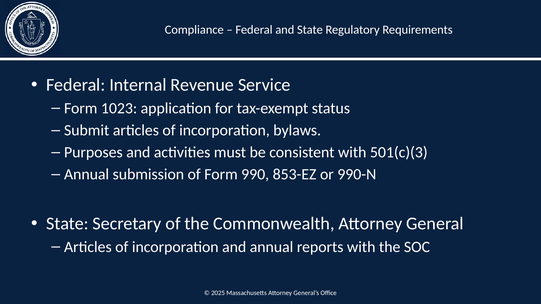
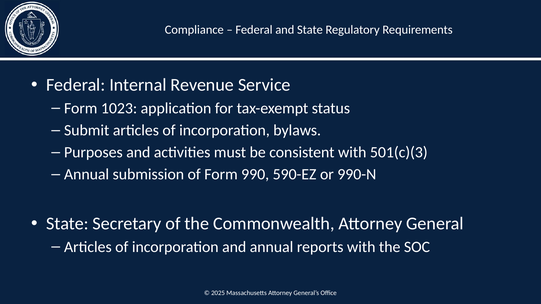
853-EZ: 853-EZ -> 590-EZ
